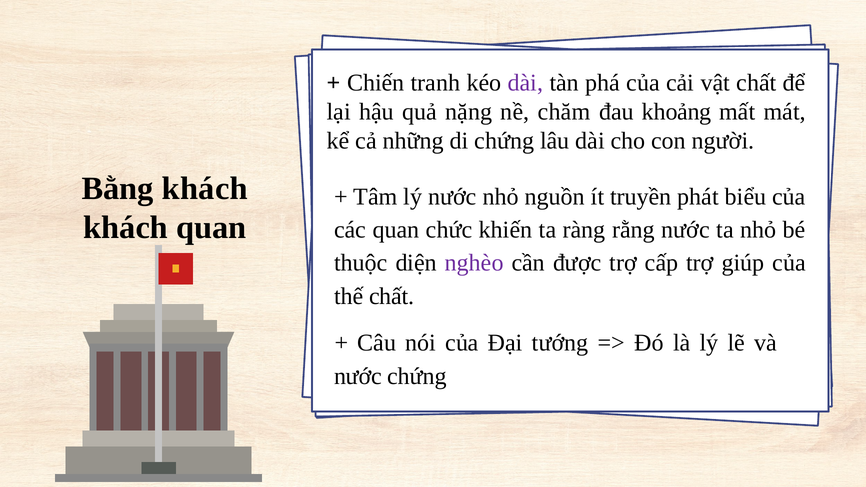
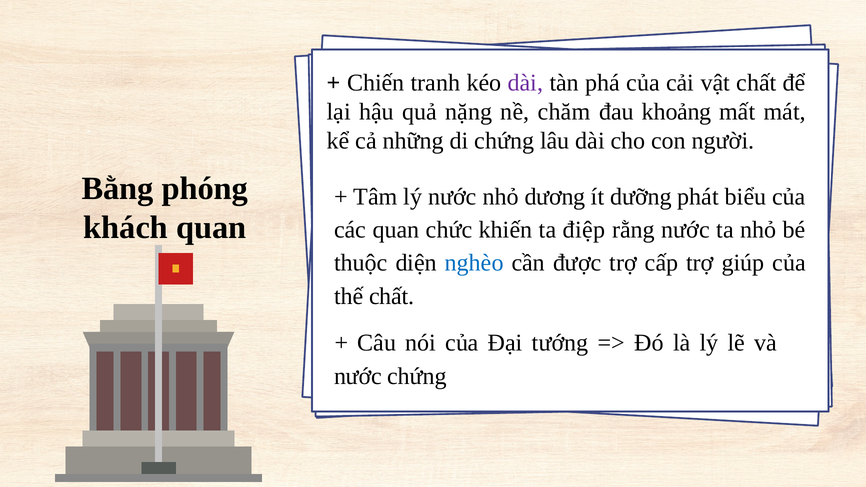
Bằng khách: khách -> phóng
nguồn: nguồn -> dương
truyền: truyền -> dưỡng
ràng: ràng -> điệp
nghèo colour: purple -> blue
